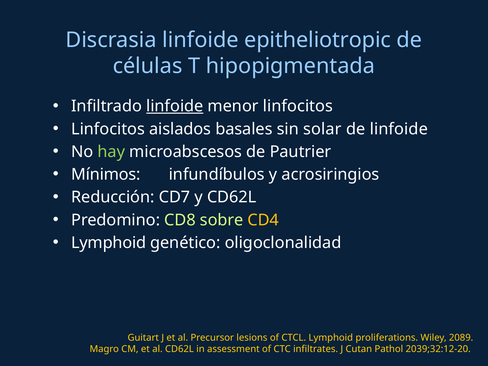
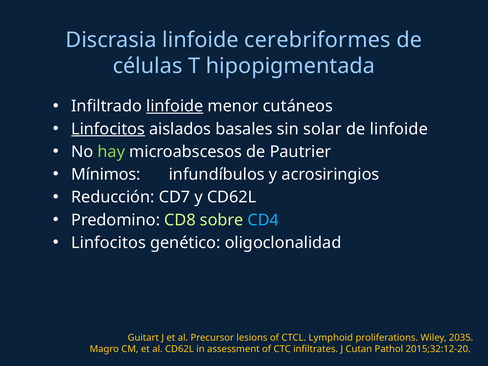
epitheliotropic: epitheliotropic -> cerebriformes
menor linfocitos: linfocitos -> cutáneos
Linfocitos at (108, 129) underline: none -> present
CD4 colour: yellow -> light blue
Lymphoid at (109, 243): Lymphoid -> Linfocitos
2089: 2089 -> 2035
2039;32:12-20: 2039;32:12-20 -> 2015;32:12-20
